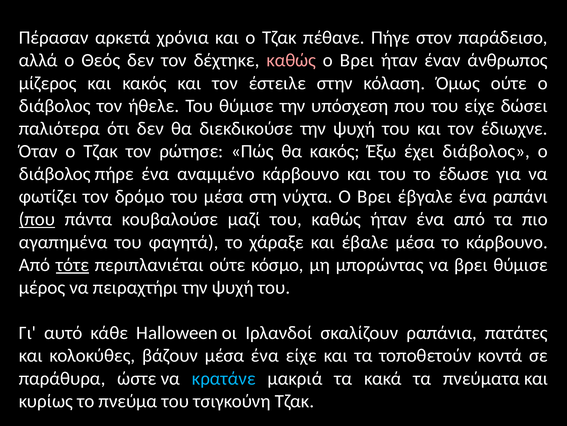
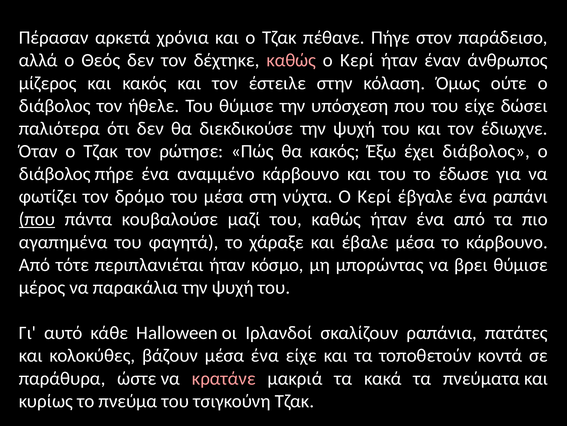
Βρει at (357, 60): Βρει -> Κερί
νύχτα Ο Βρει: Βρει -> Κερί
τότε underline: present -> none
περιπλανιέται ούτε: ούτε -> ήταν
πειραχτήρι: πειραχτήρι -> παρακάλια
κρατάνε colour: light blue -> pink
